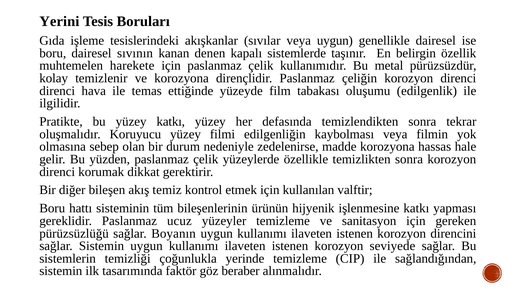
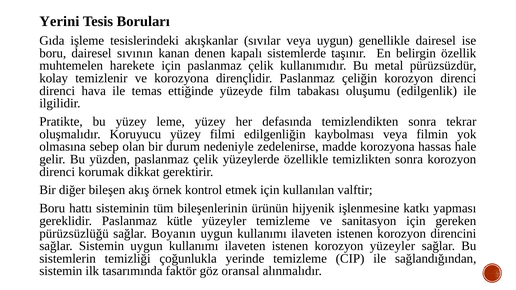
yüzey katkı: katkı -> leme
temiz: temiz -> örnek
ucuz: ucuz -> kütle
korozyon seviyede: seviyede -> yüzeyler
beraber: beraber -> oransal
